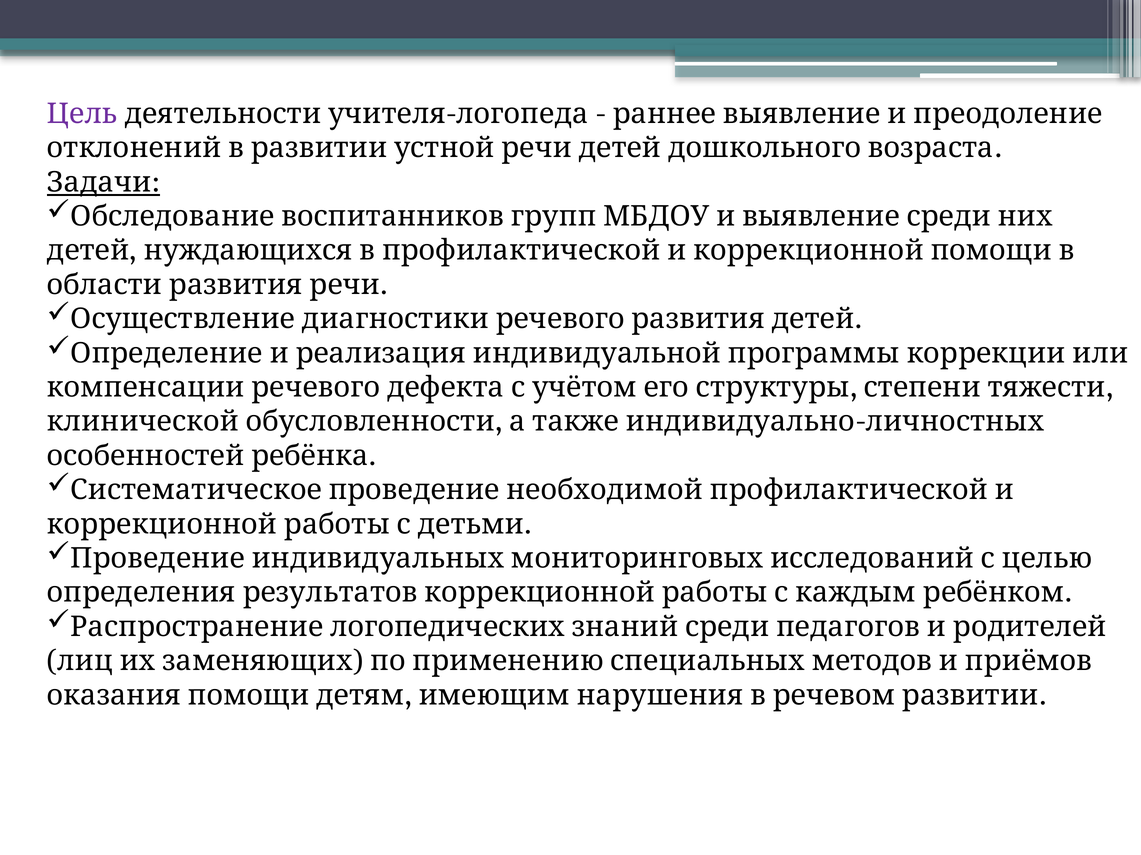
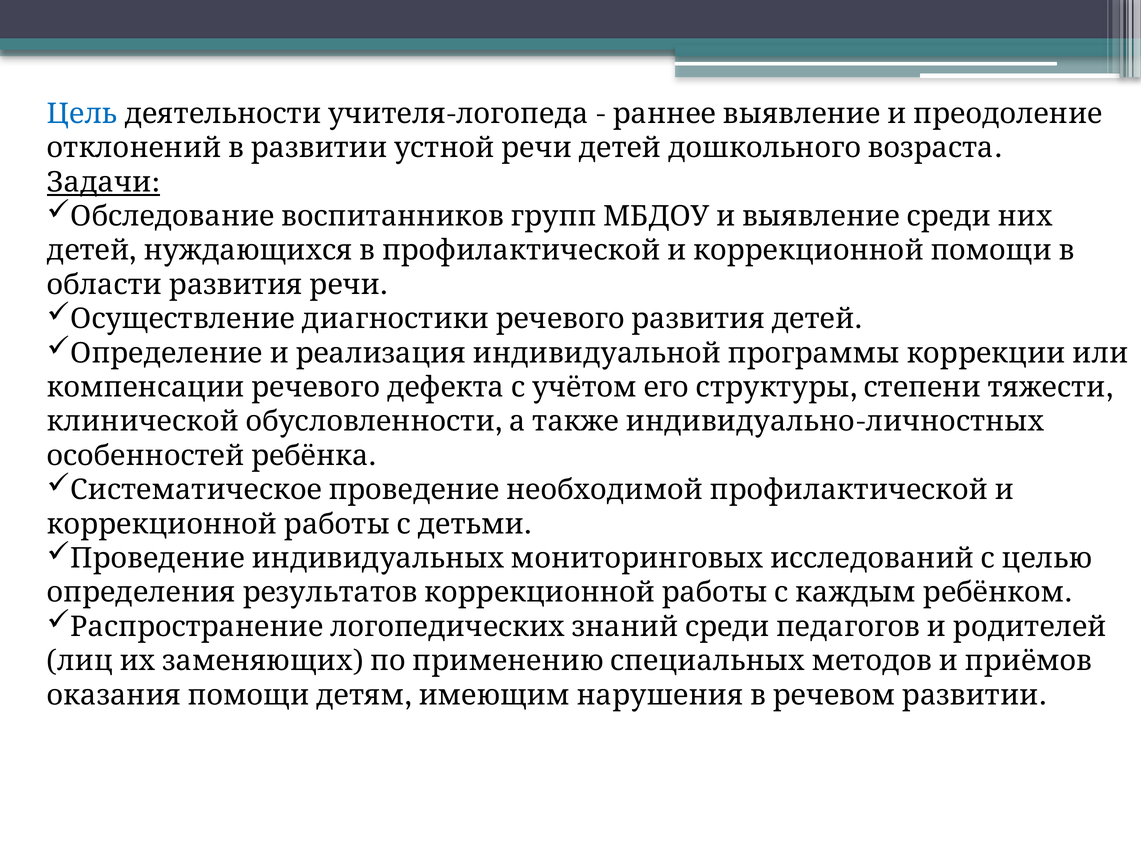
Цель colour: purple -> blue
